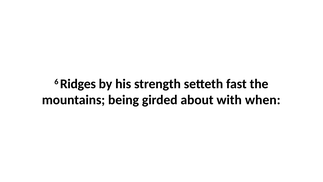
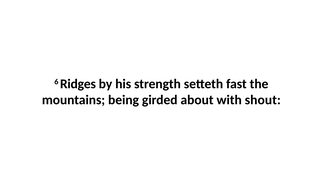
when: when -> shout
